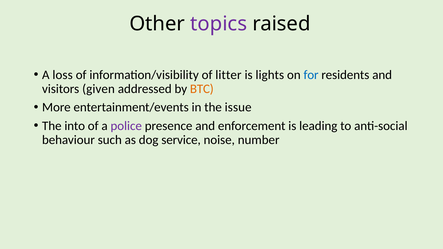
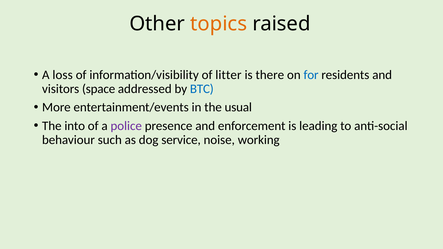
topics colour: purple -> orange
lights: lights -> there
given: given -> space
BTC colour: orange -> blue
issue: issue -> usual
number: number -> working
